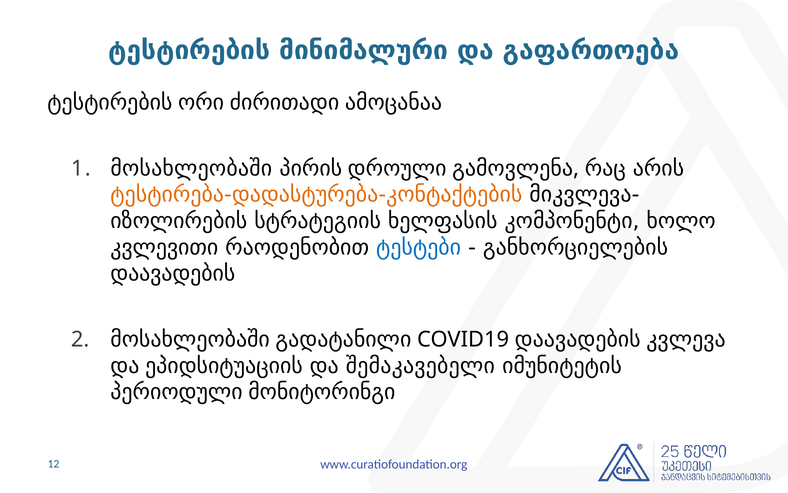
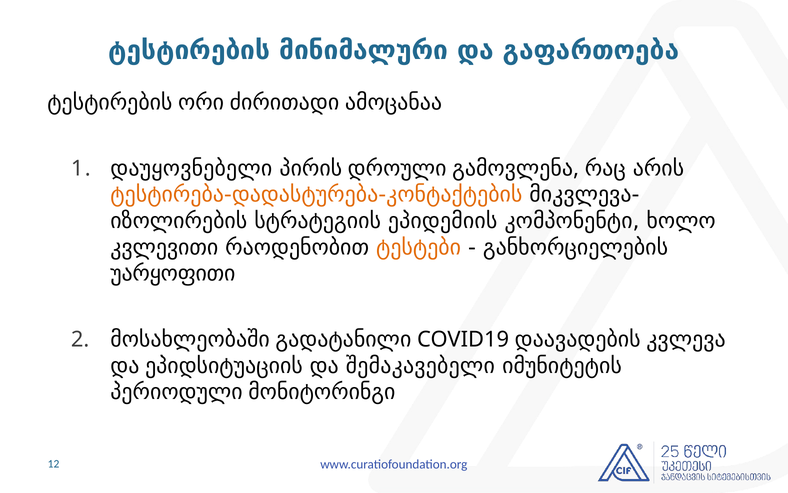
მოსახლეობაში at (191, 168): მოსახლეობაში -> დაუყოვნებელი
ხელფასის: ხელფასის -> ეპიდემიის
ტესტები colour: blue -> orange
დაავადების at (173, 273): დაავადების -> უარყოფითი
